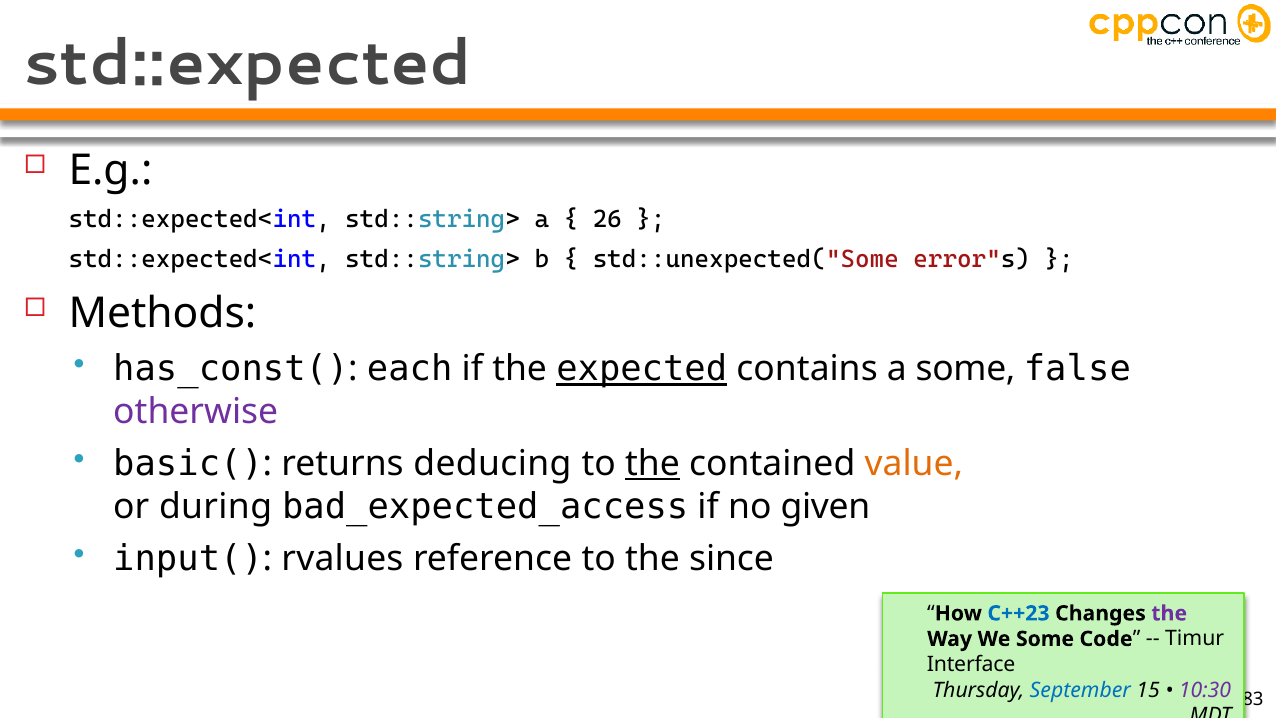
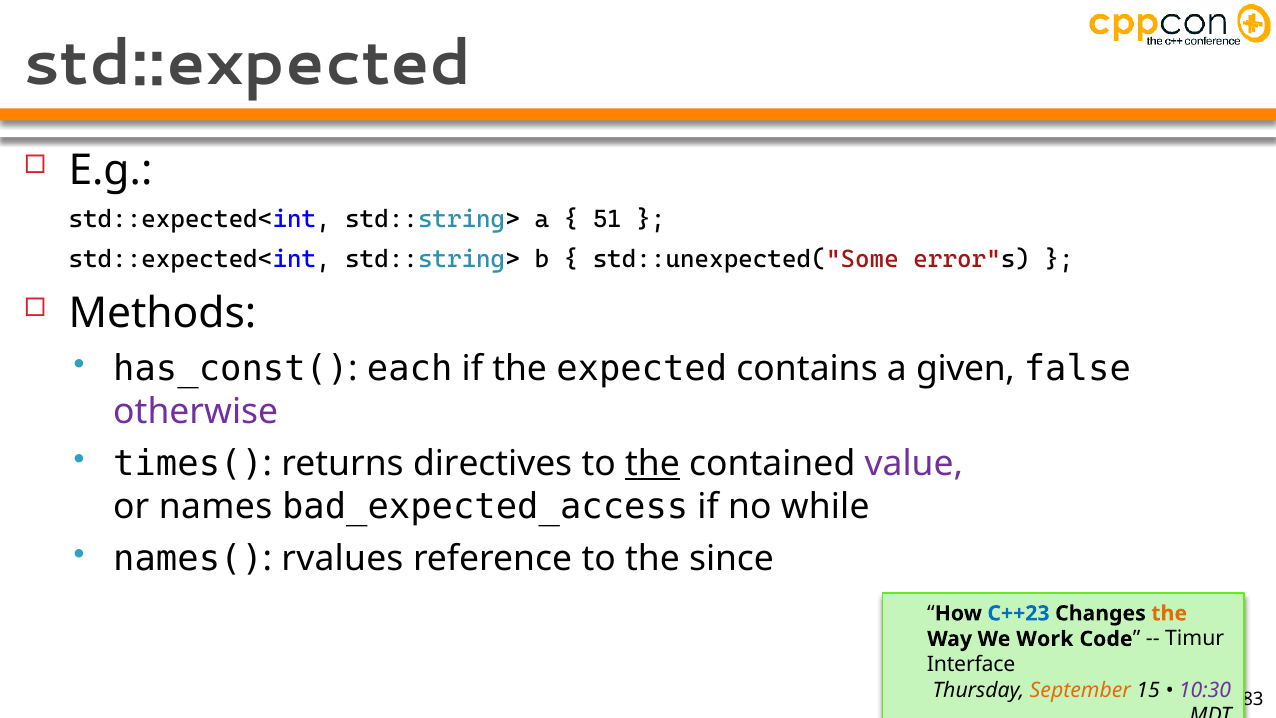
26: 26 -> 51
expected underline: present -> none
a some: some -> given
basic(: basic( -> times(
deducing: deducing -> directives
value colour: orange -> purple
during: during -> names
given: given -> while
input(: input( -> names(
the at (1169, 613) colour: purple -> orange
We Some: Some -> Work
September colour: blue -> orange
